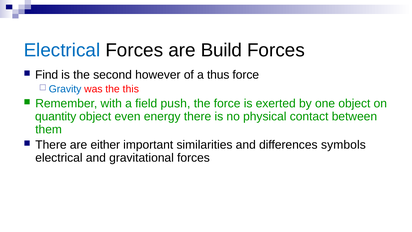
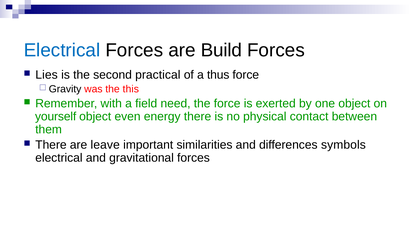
Find: Find -> Lies
however: however -> practical
Gravity colour: blue -> black
push: push -> need
quantity: quantity -> yourself
either: either -> leave
